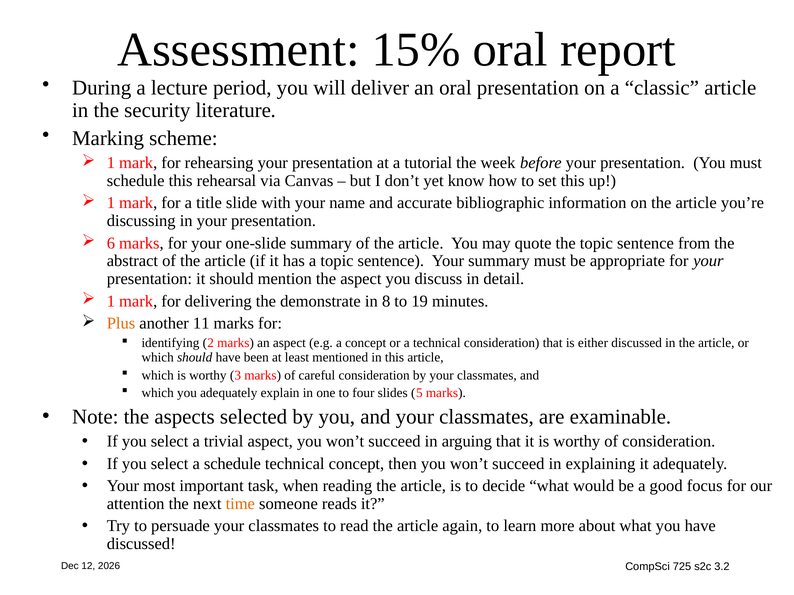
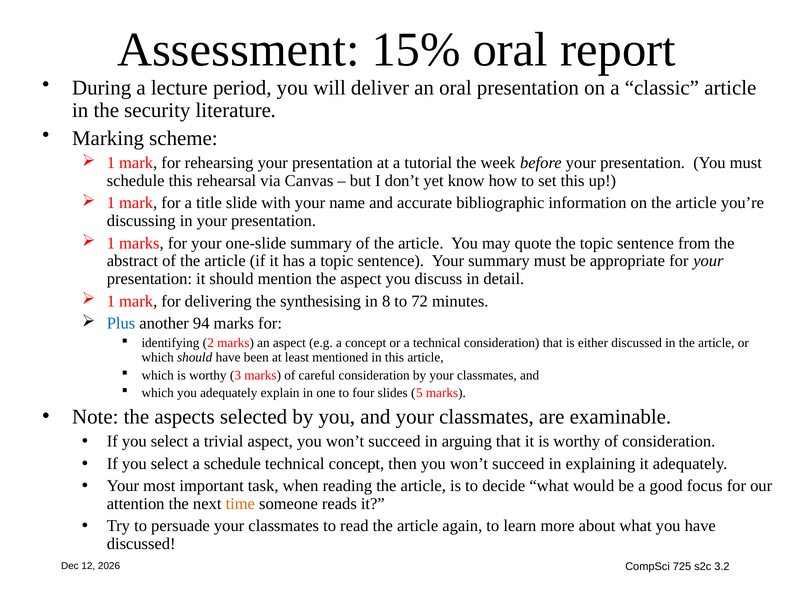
6 at (111, 243): 6 -> 1
demonstrate: demonstrate -> synthesising
19: 19 -> 72
Plus colour: orange -> blue
11: 11 -> 94
